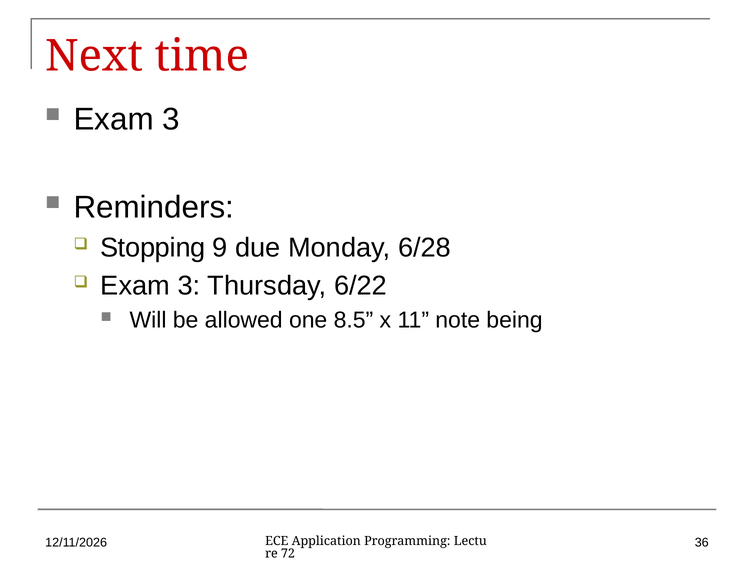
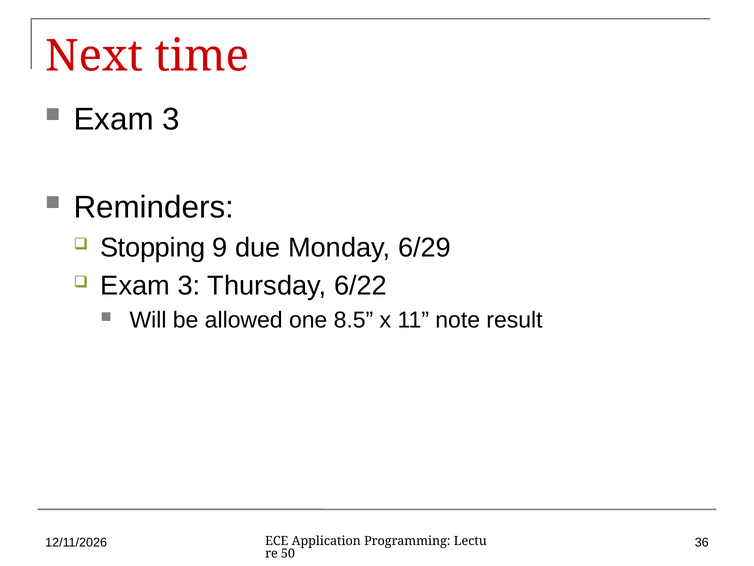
6/28: 6/28 -> 6/29
being: being -> result
72: 72 -> 50
